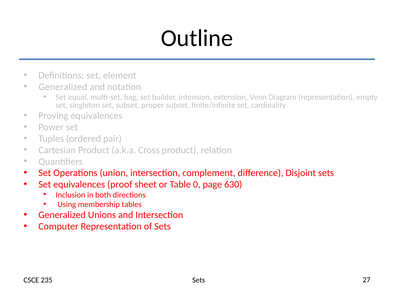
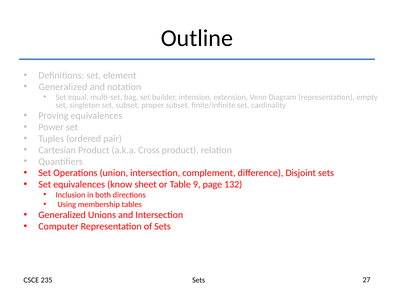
proof: proof -> know
0: 0 -> 9
630: 630 -> 132
